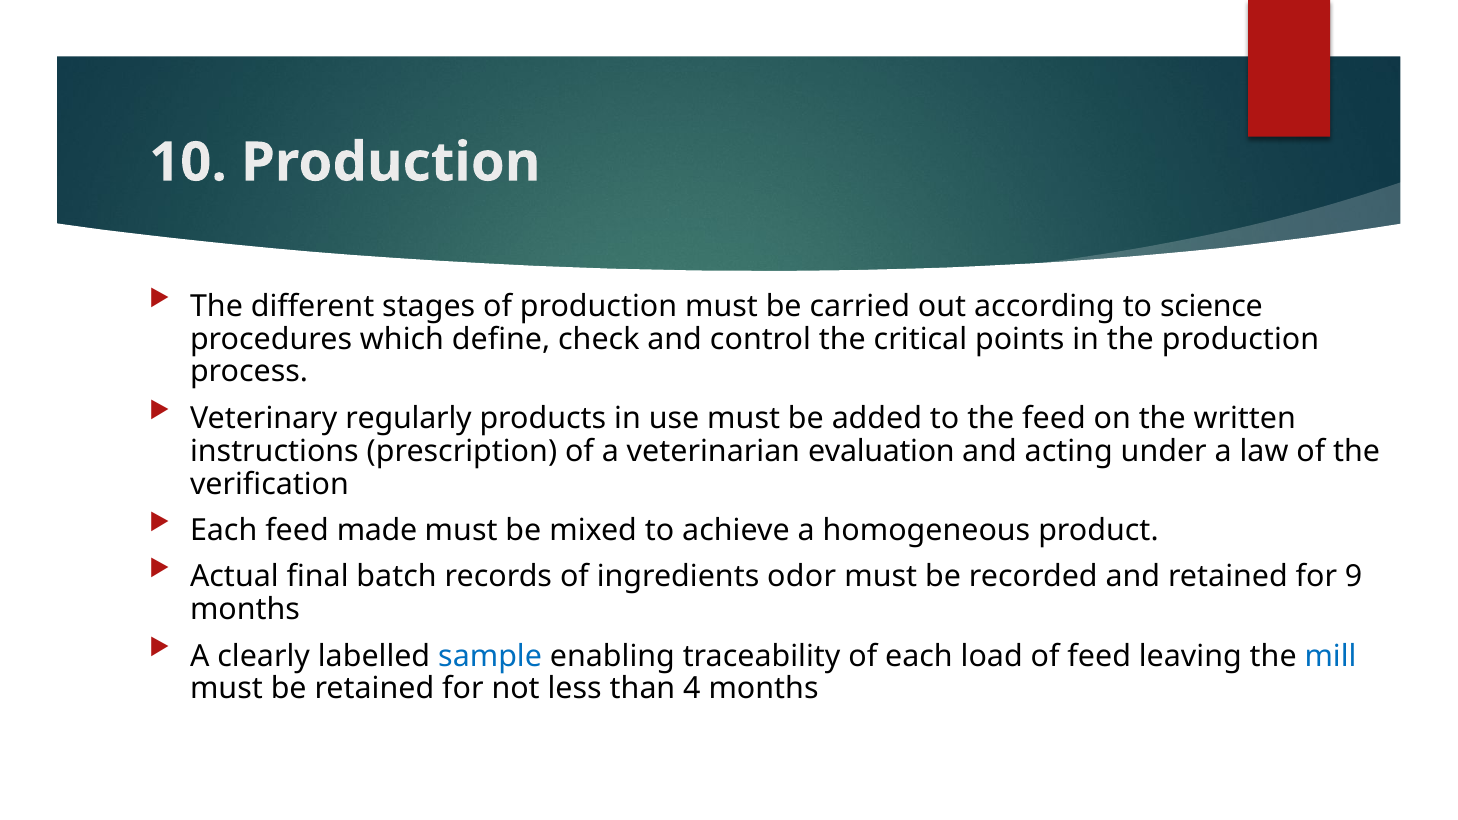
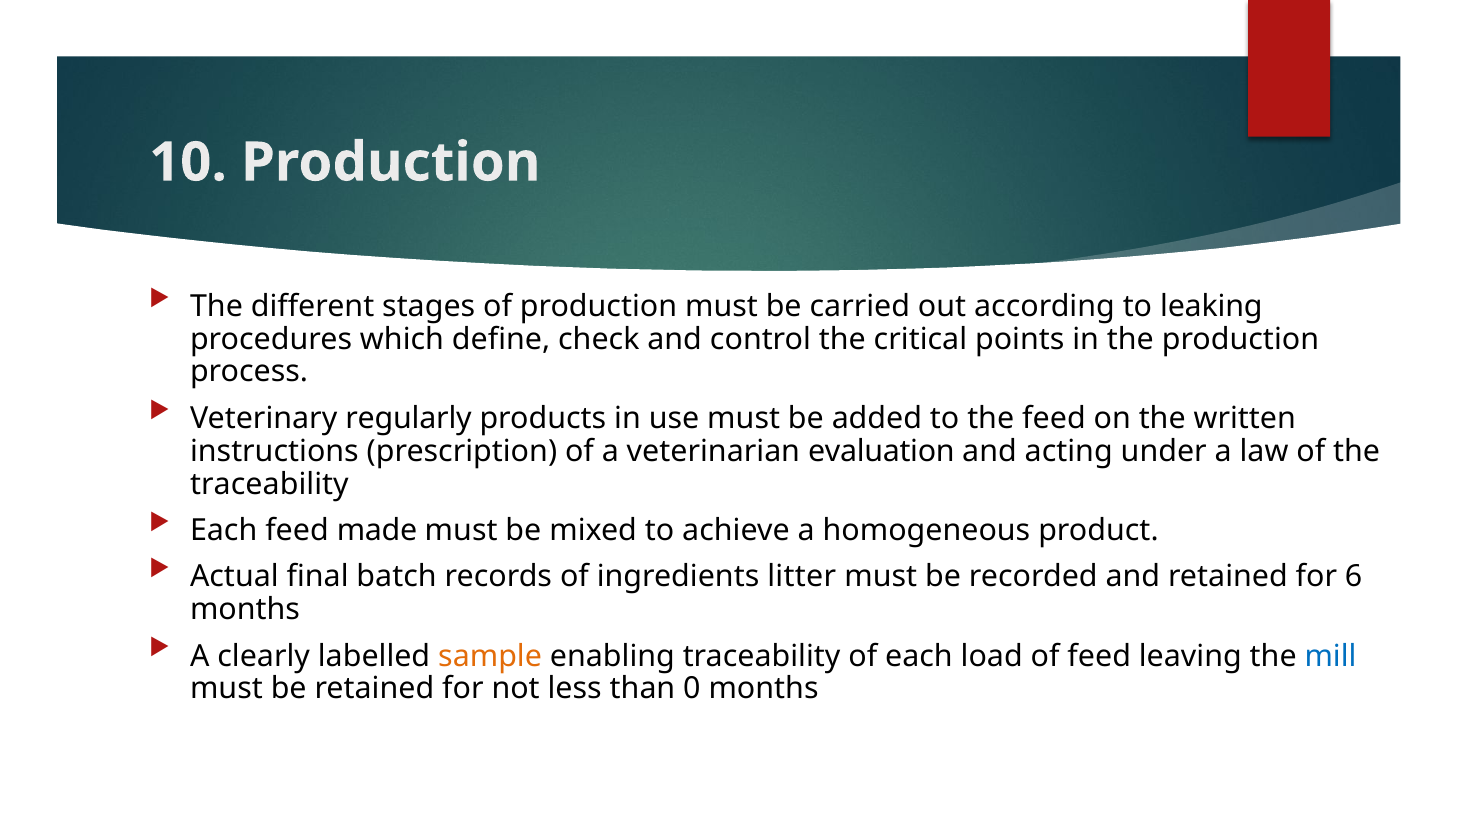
science: science -> leaking
verification at (269, 484): verification -> traceability
odor: odor -> litter
9: 9 -> 6
sample colour: blue -> orange
4: 4 -> 0
